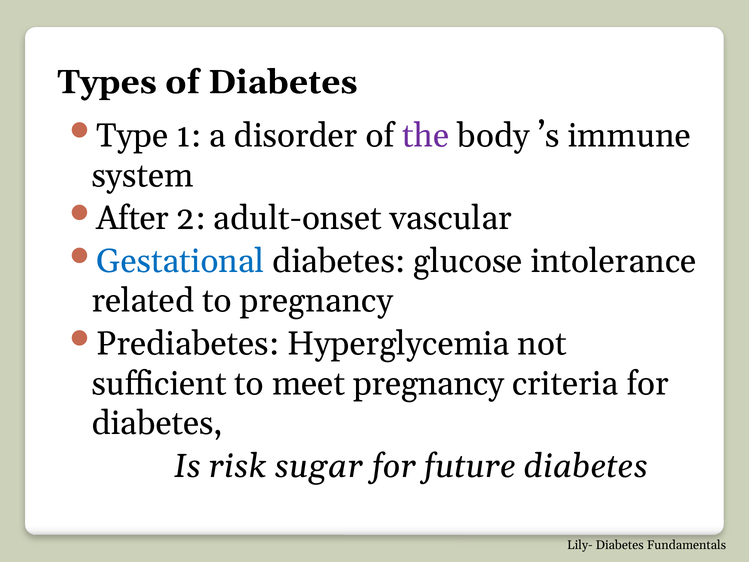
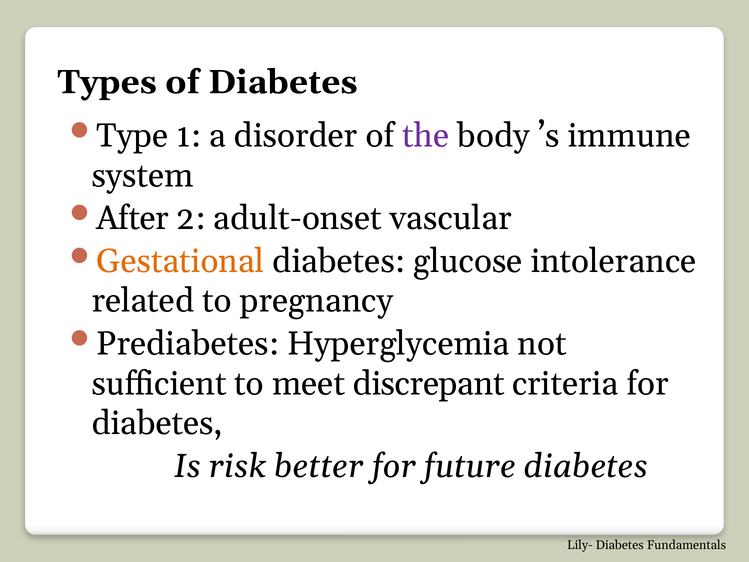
Gestational colour: blue -> orange
meet pregnancy: pregnancy -> discrepant
sugar: sugar -> better
